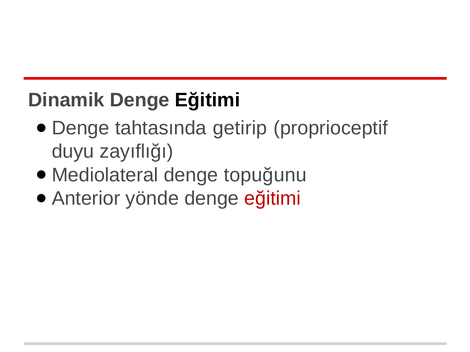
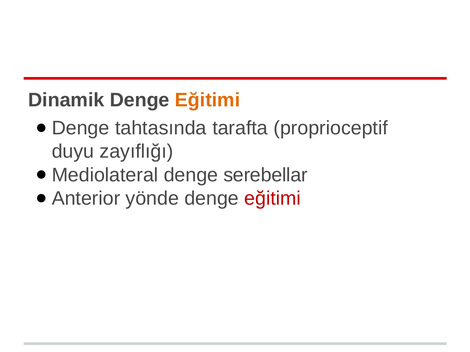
Eğitimi at (208, 100) colour: black -> orange
getirip: getirip -> tarafta
topuğunu: topuğunu -> serebellar
